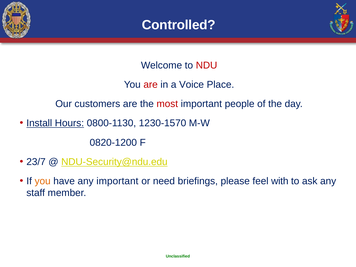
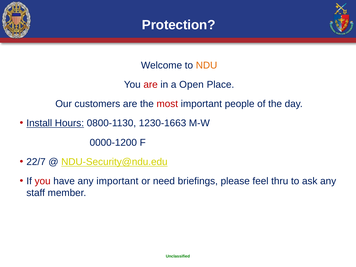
Controlled: Controlled -> Protection
NDU colour: red -> orange
Voice: Voice -> Open
1230-1570: 1230-1570 -> 1230-1663
0820-1200: 0820-1200 -> 0000-1200
23/7: 23/7 -> 22/7
you at (43, 181) colour: orange -> red
with: with -> thru
